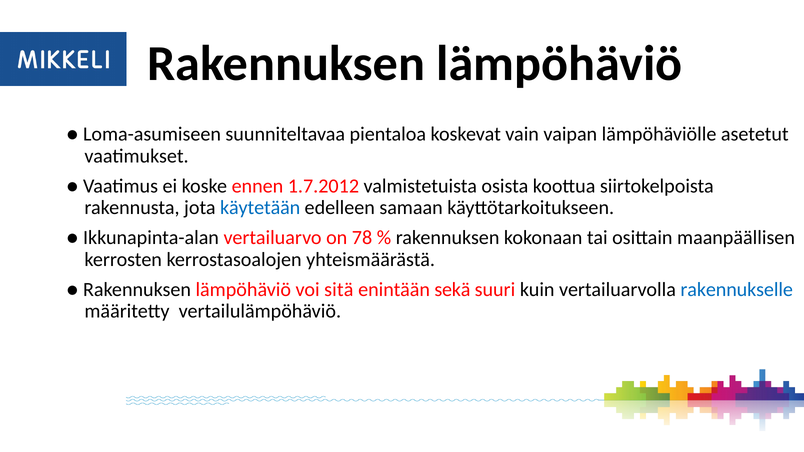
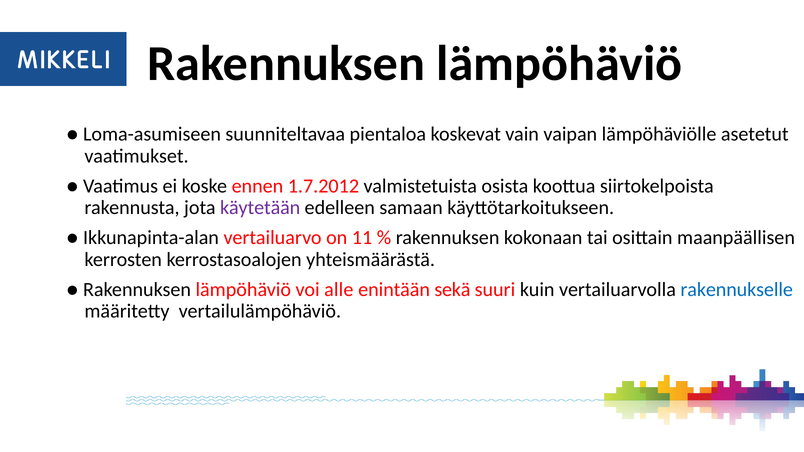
käytetään colour: blue -> purple
78: 78 -> 11
sitä: sitä -> alle
